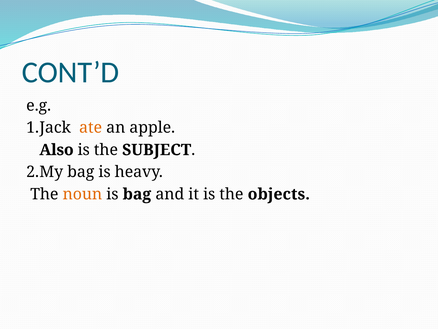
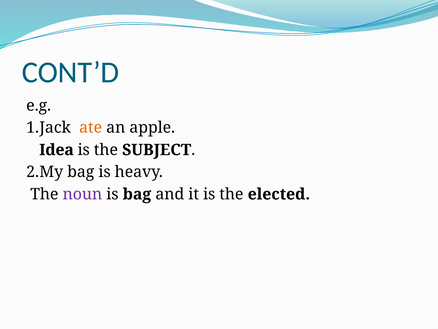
Also: Also -> Idea
noun colour: orange -> purple
objects: objects -> elected
